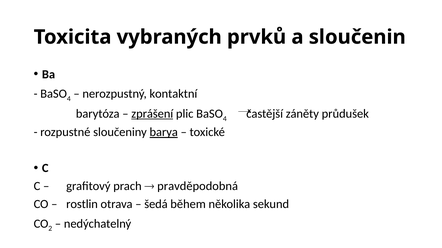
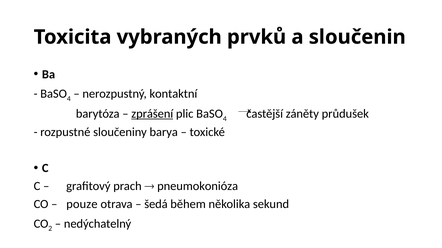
barya underline: present -> none
pravděpodobná: pravděpodobná -> pneumokonióza
rostlin: rostlin -> pouze
